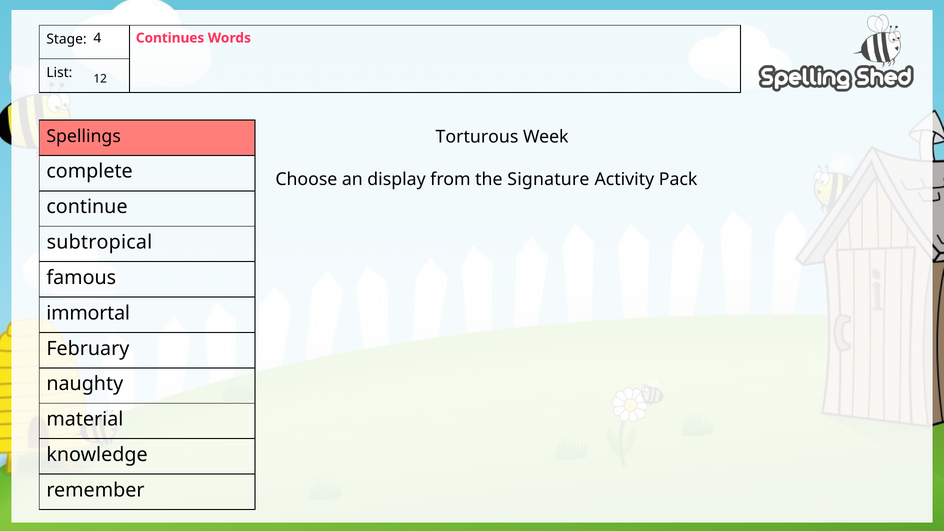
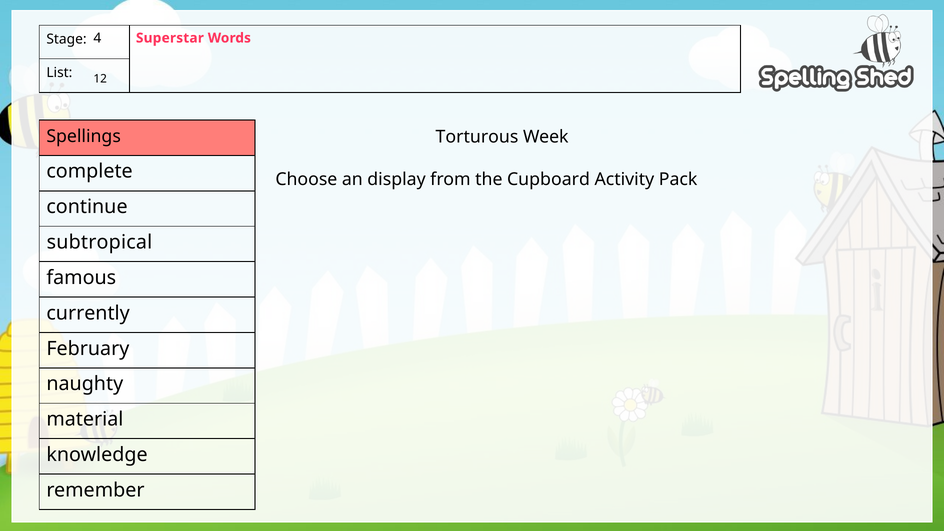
Continues: Continues -> Superstar
Signature: Signature -> Cupboard
immortal: immortal -> currently
